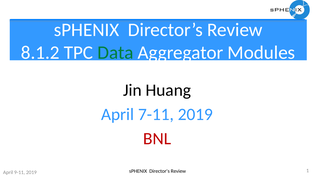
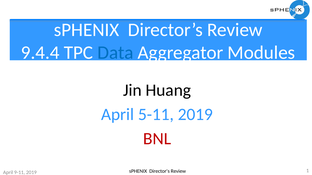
8.1.2: 8.1.2 -> 9.4.4
Data colour: green -> blue
7-11: 7-11 -> 5-11
